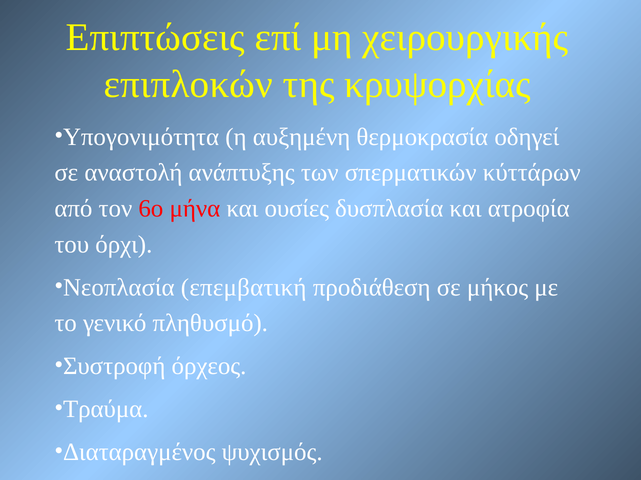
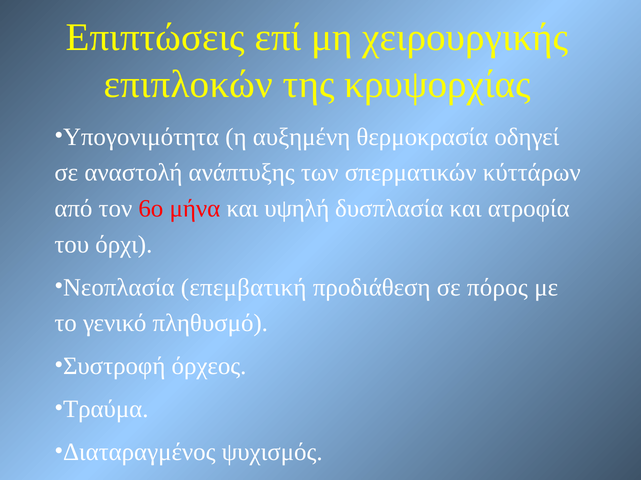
ουσίες: ουσίες -> υψηλή
μήκος: μήκος -> πόρος
